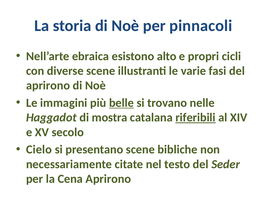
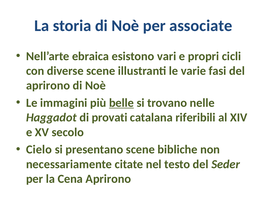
pinnacoli: pinnacoli -> associate
alto: alto -> vari
mostra: mostra -> provati
riferibili underline: present -> none
